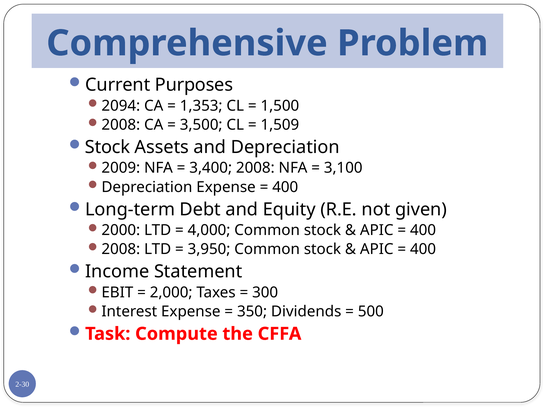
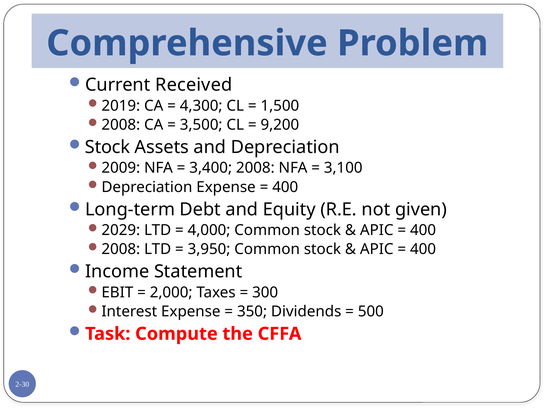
Purposes: Purposes -> Received
2094: 2094 -> 2019
1,353: 1,353 -> 4,300
1,509: 1,509 -> 9,200
2000: 2000 -> 2029
